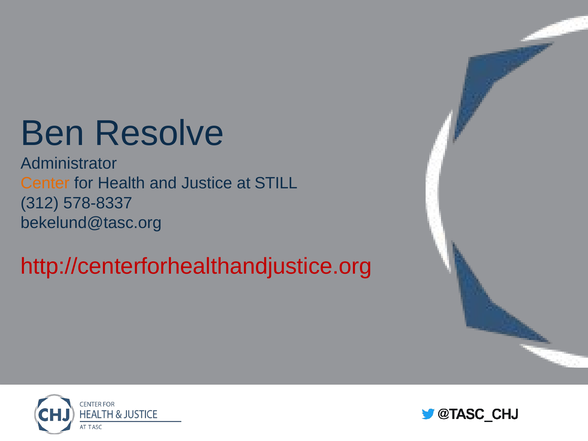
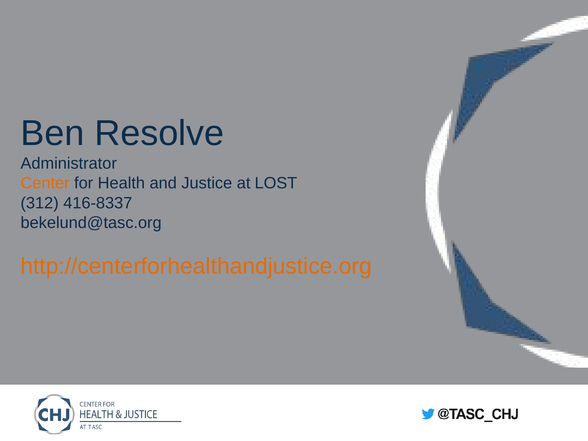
STILL: STILL -> LOST
578-8337: 578-8337 -> 416-8337
http://centerforhealthandjustice.org colour: red -> orange
